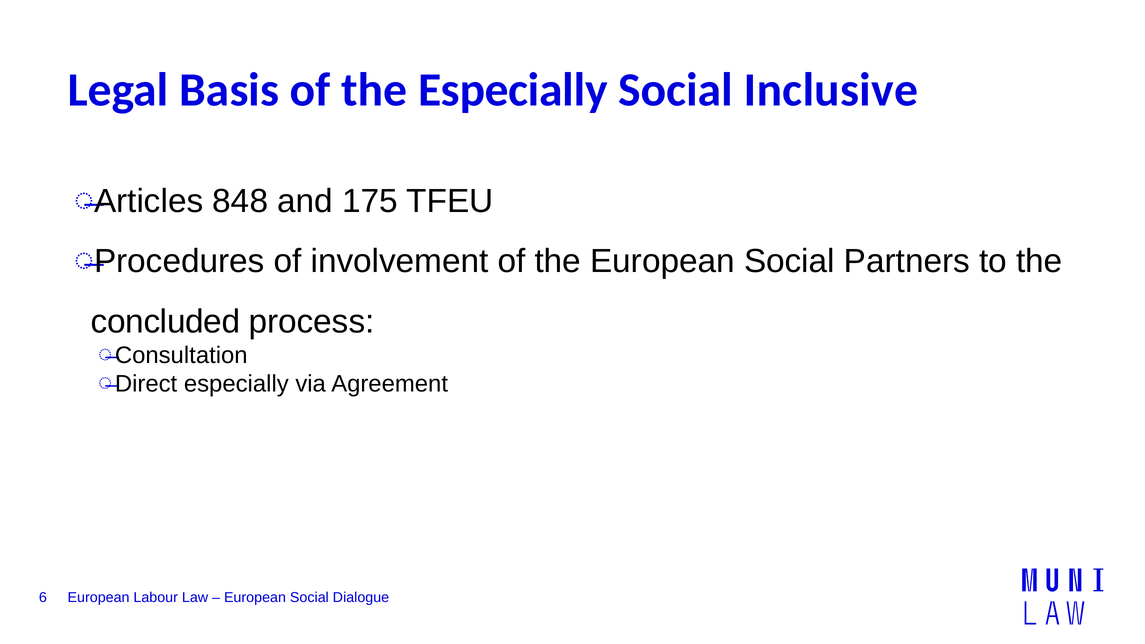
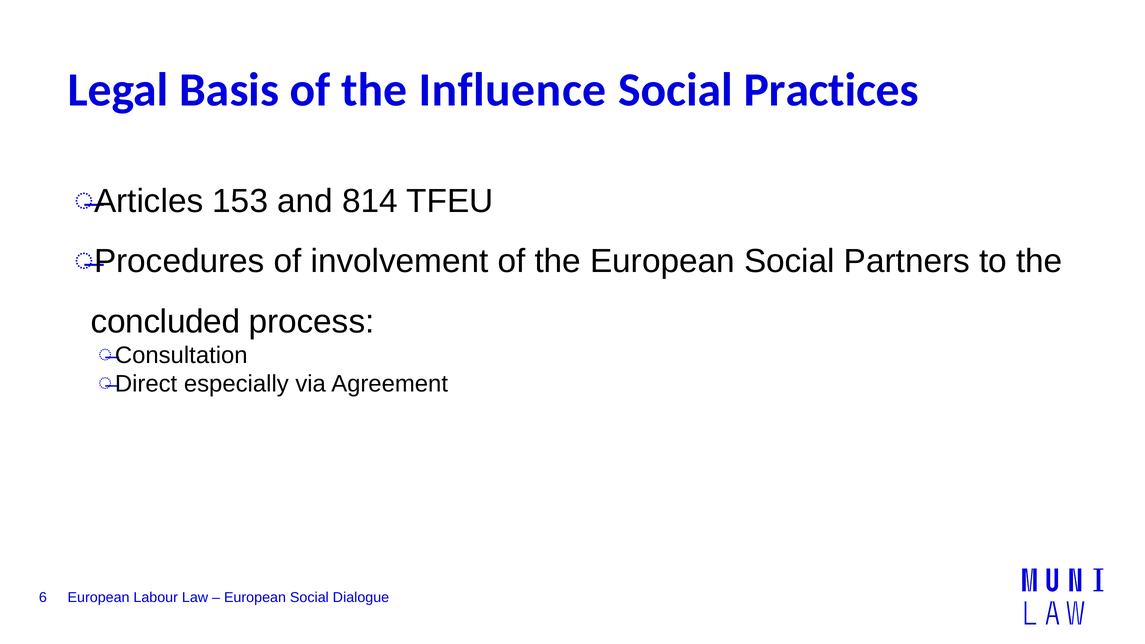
the Especially: Especially -> Influence
Inclusive: Inclusive -> Practices
848: 848 -> 153
175: 175 -> 814
